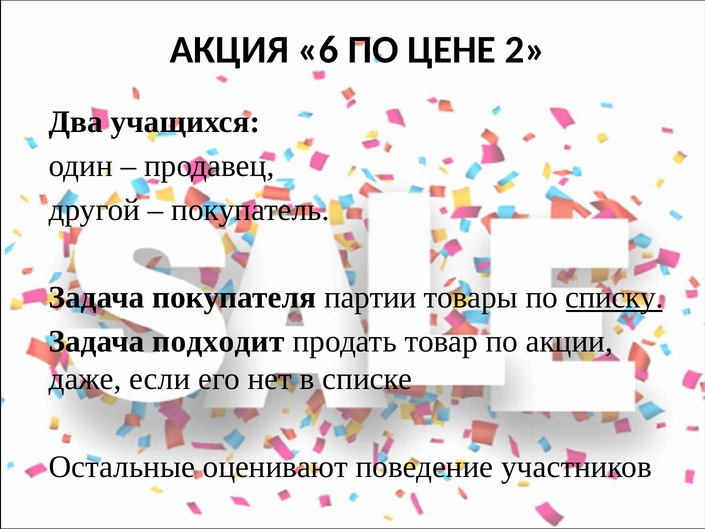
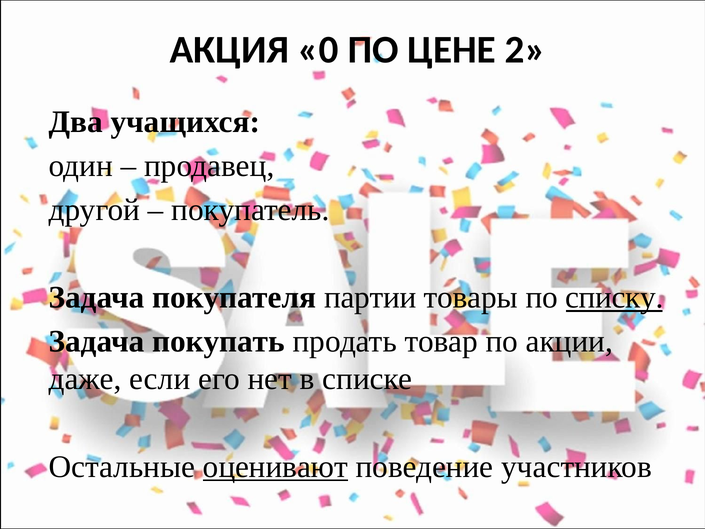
6: 6 -> 0
подходит: подходит -> покупать
оценивают underline: none -> present
